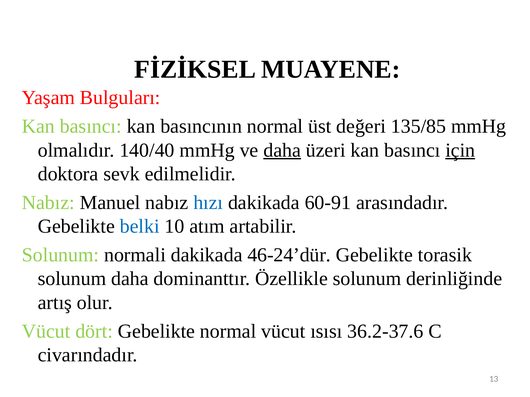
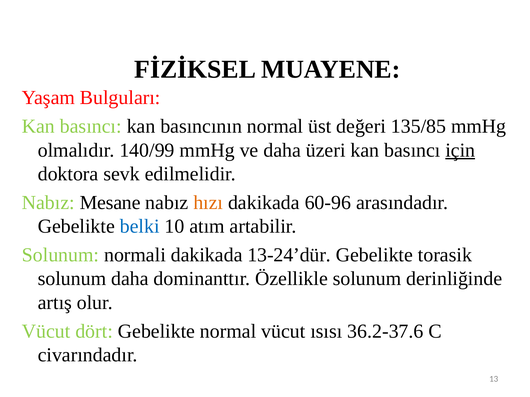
140/40: 140/40 -> 140/99
daha at (282, 150) underline: present -> none
Manuel: Manuel -> Mesane
hızı colour: blue -> orange
60-91: 60-91 -> 60-96
46-24’dür: 46-24’dür -> 13-24’dür
